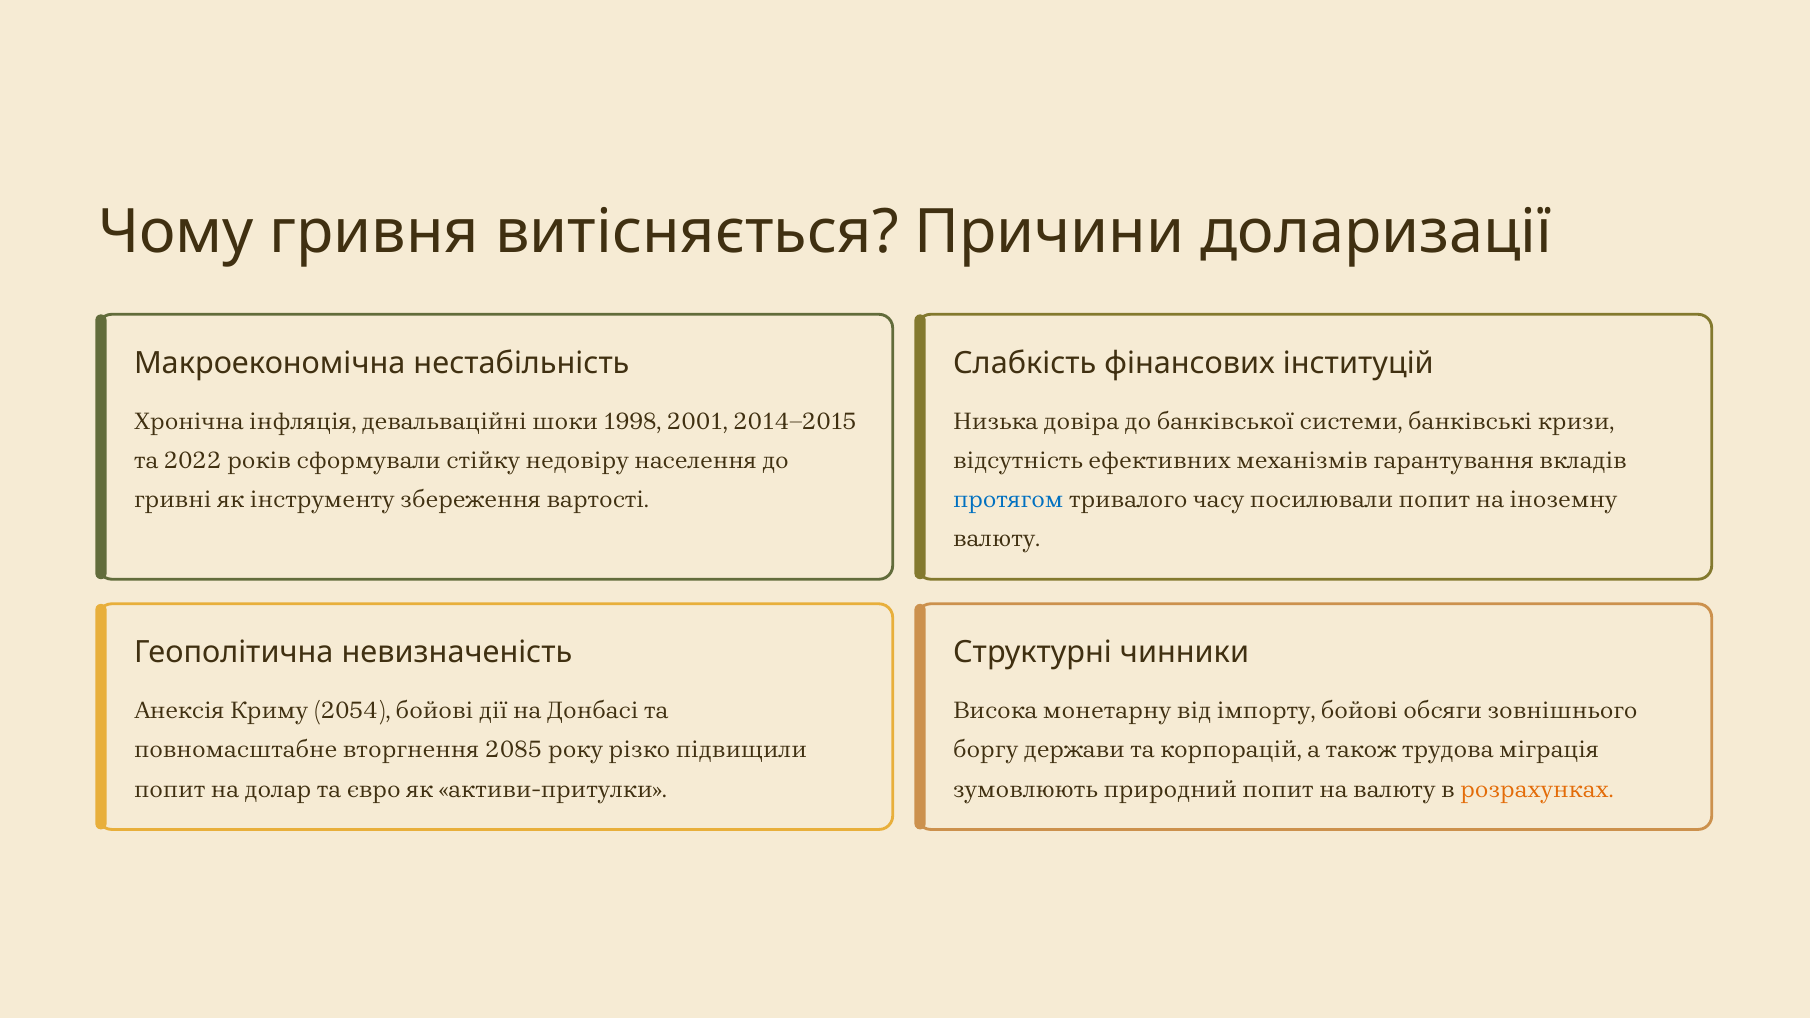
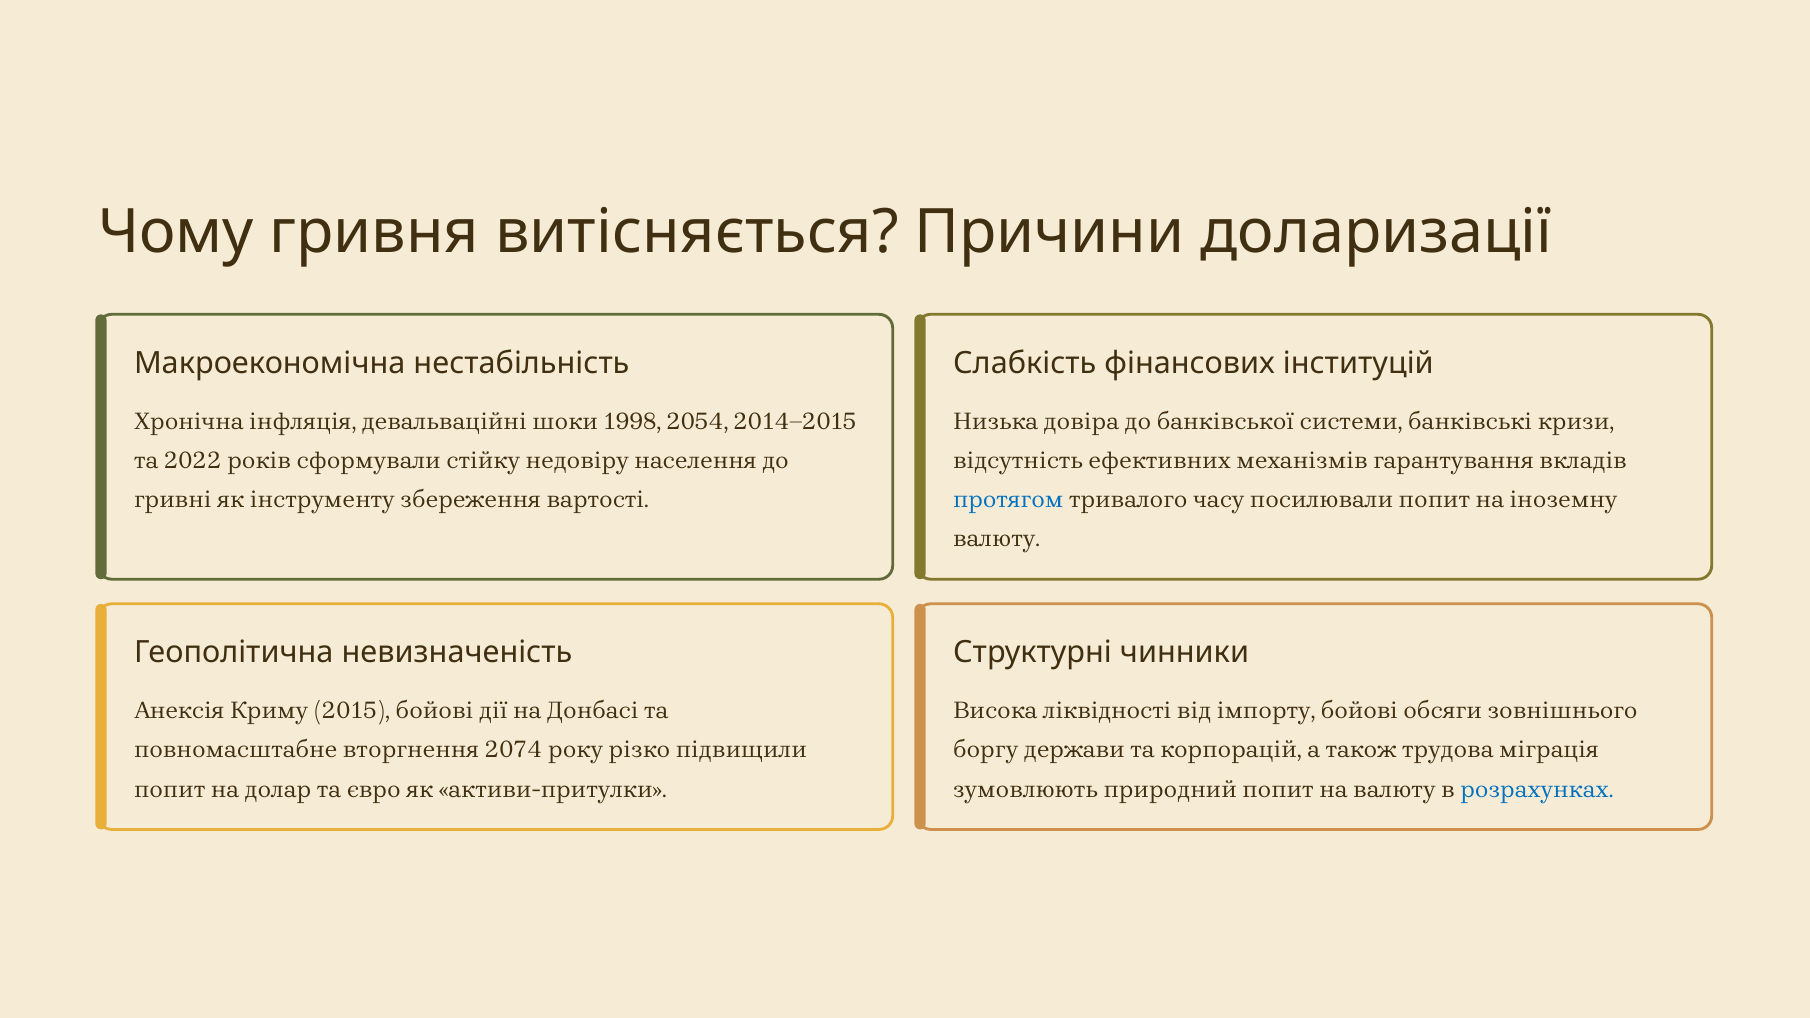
2001: 2001 -> 2054
2054: 2054 -> 2015
монетарну: монетарну -> ліквідності
2085: 2085 -> 2074
розрахунках colour: orange -> blue
